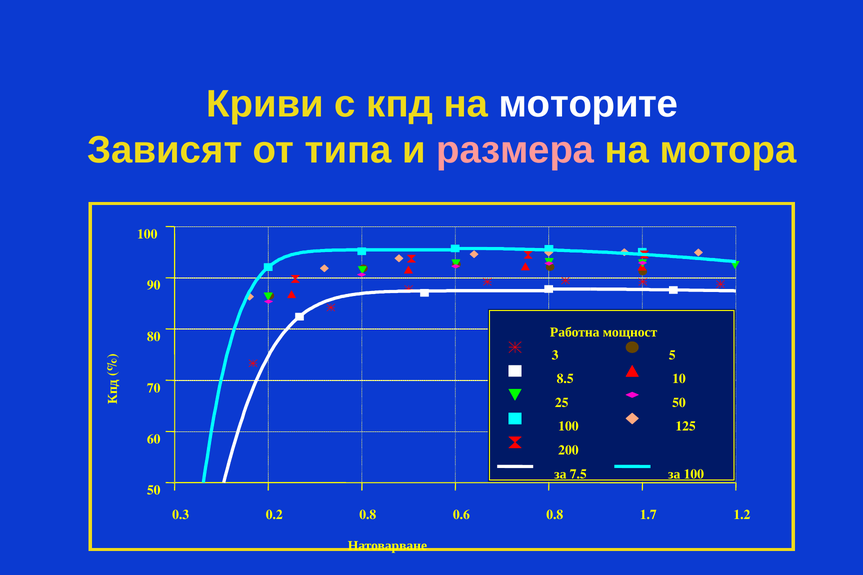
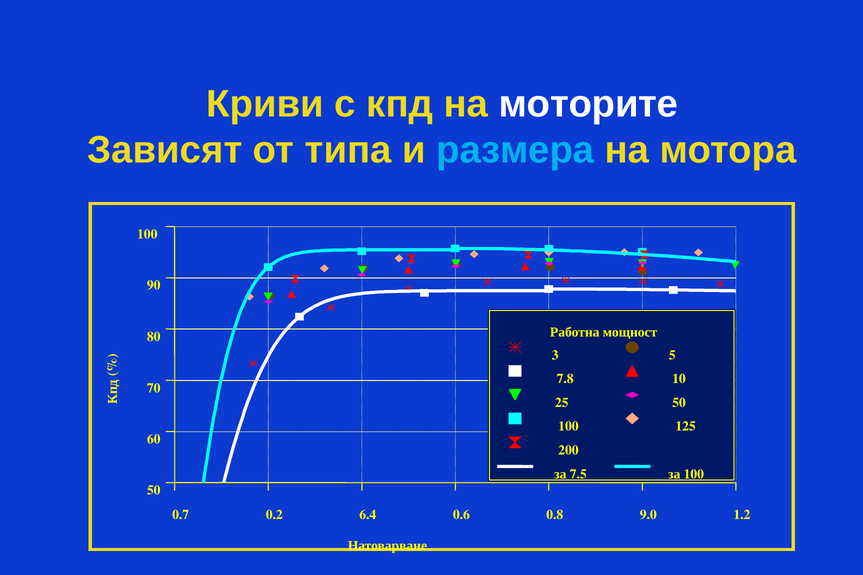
размера colour: pink -> light blue
8.5: 8.5 -> 7.8
0.3: 0.3 -> 0.7
0.8 at (368, 515): 0.8 -> 6.4
1.7: 1.7 -> 9.0
